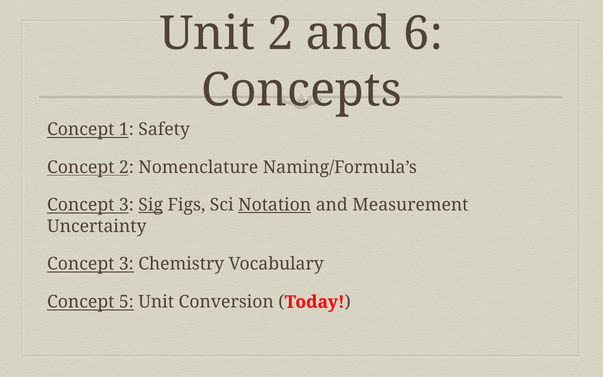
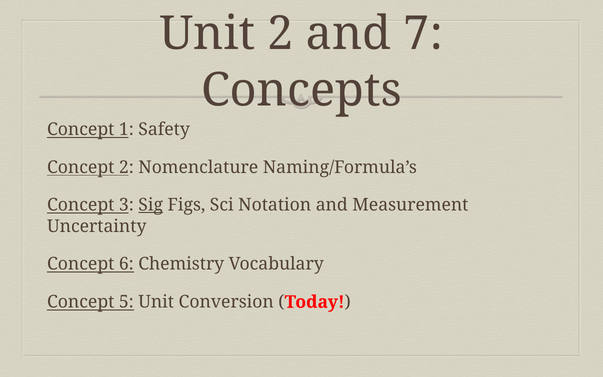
6: 6 -> 7
Notation underline: present -> none
3 at (126, 264): 3 -> 6
